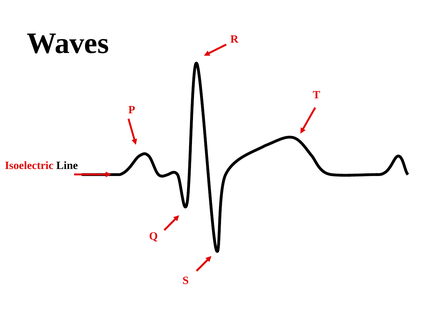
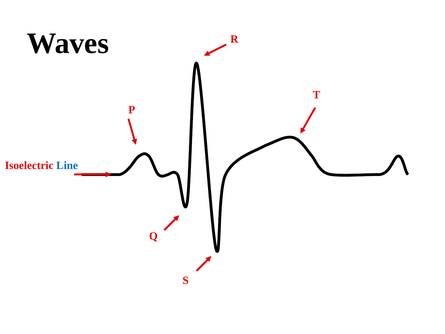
Line colour: black -> blue
